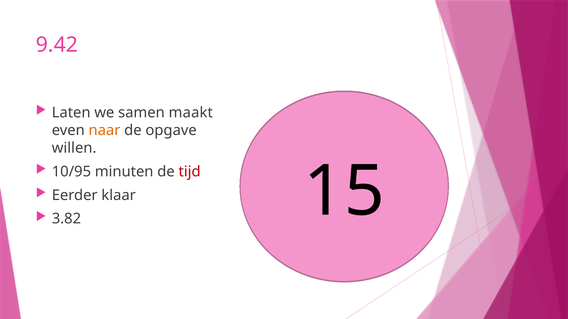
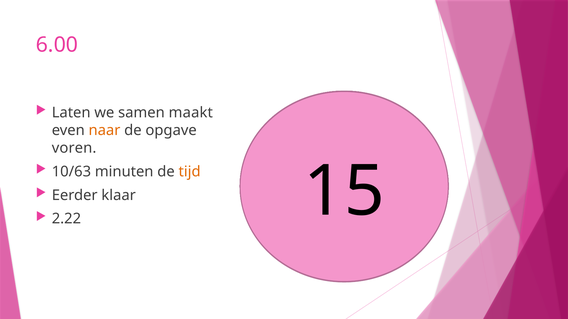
9.42: 9.42 -> 6.00
willen: willen -> voren
10/95: 10/95 -> 10/63
tijd colour: red -> orange
3.82: 3.82 -> 2.22
